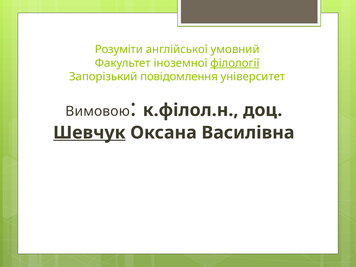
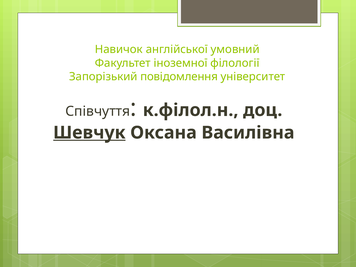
Розуміти: Розуміти -> Навичок
філології underline: present -> none
Вимовою: Вимовою -> Співчуття
